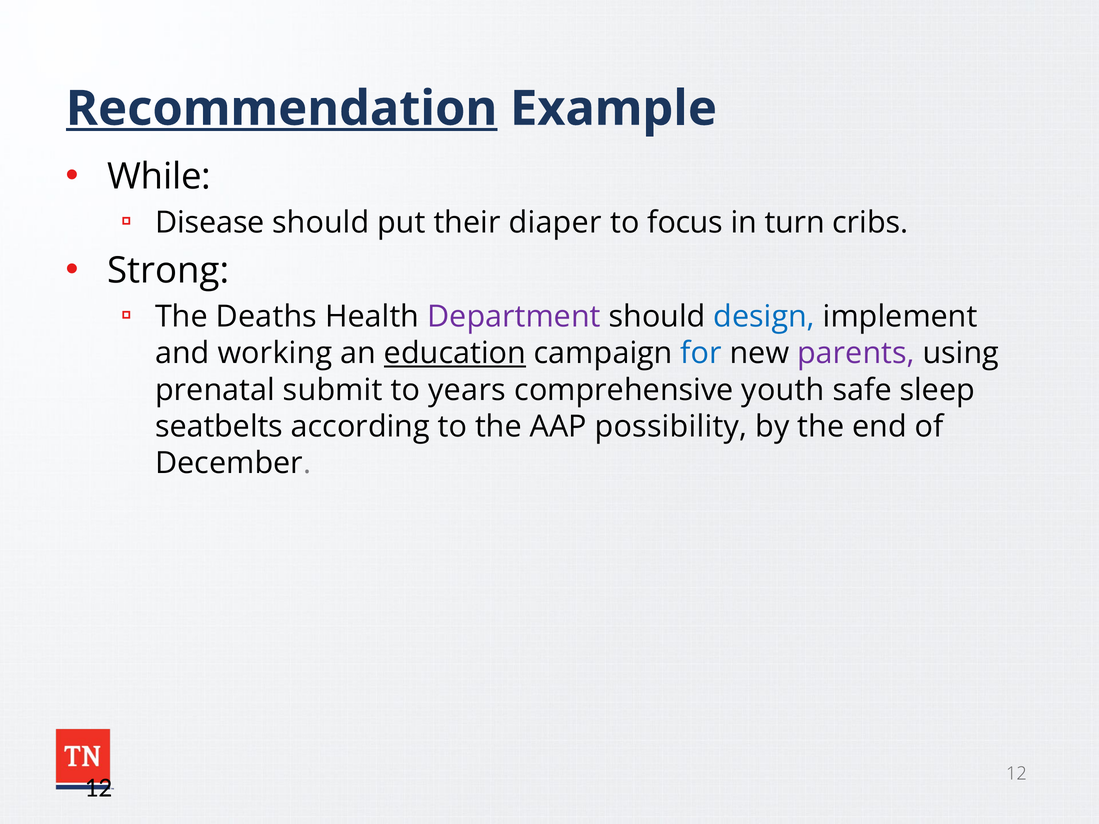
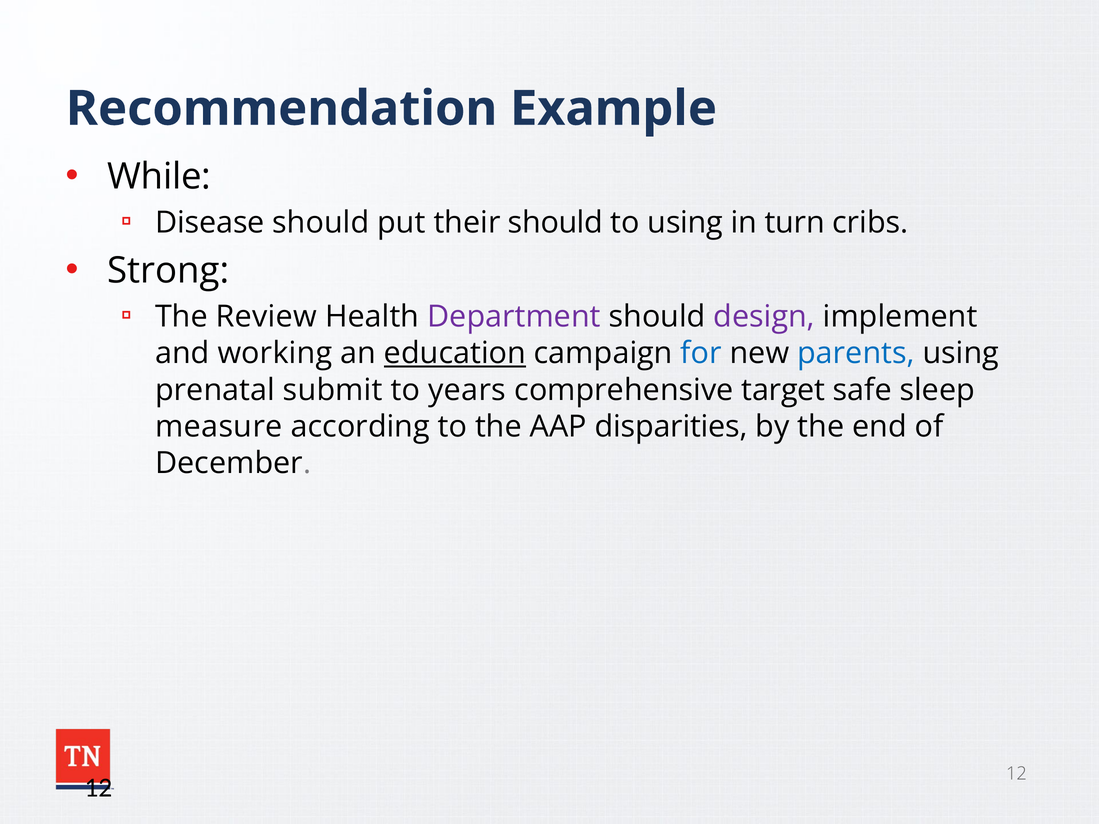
Recommendation underline: present -> none
their diaper: diaper -> should
to focus: focus -> using
Deaths: Deaths -> Review
design colour: blue -> purple
parents colour: purple -> blue
youth: youth -> target
seatbelts: seatbelts -> measure
possibility: possibility -> disparities
